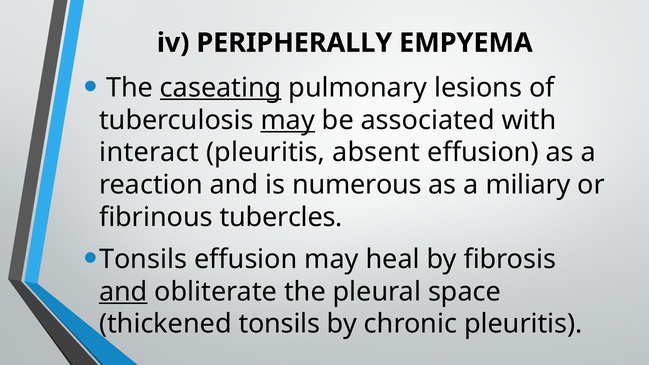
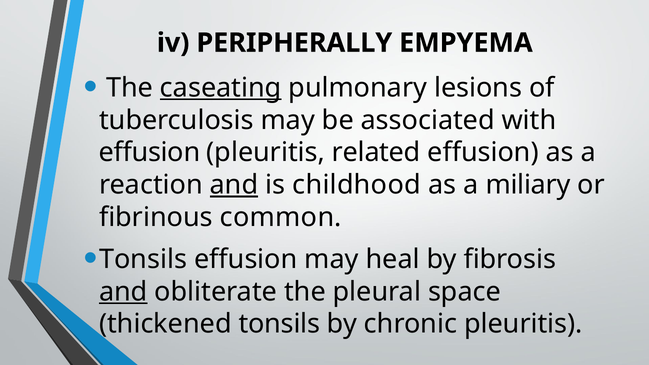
may at (288, 120) underline: present -> none
interact at (149, 153): interact -> effusion
absent: absent -> related
and at (234, 185) underline: none -> present
numerous: numerous -> childhood
tubercles: tubercles -> common
